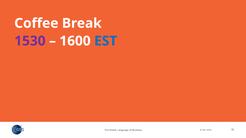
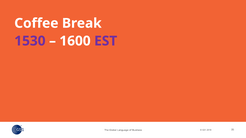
EST colour: blue -> purple
